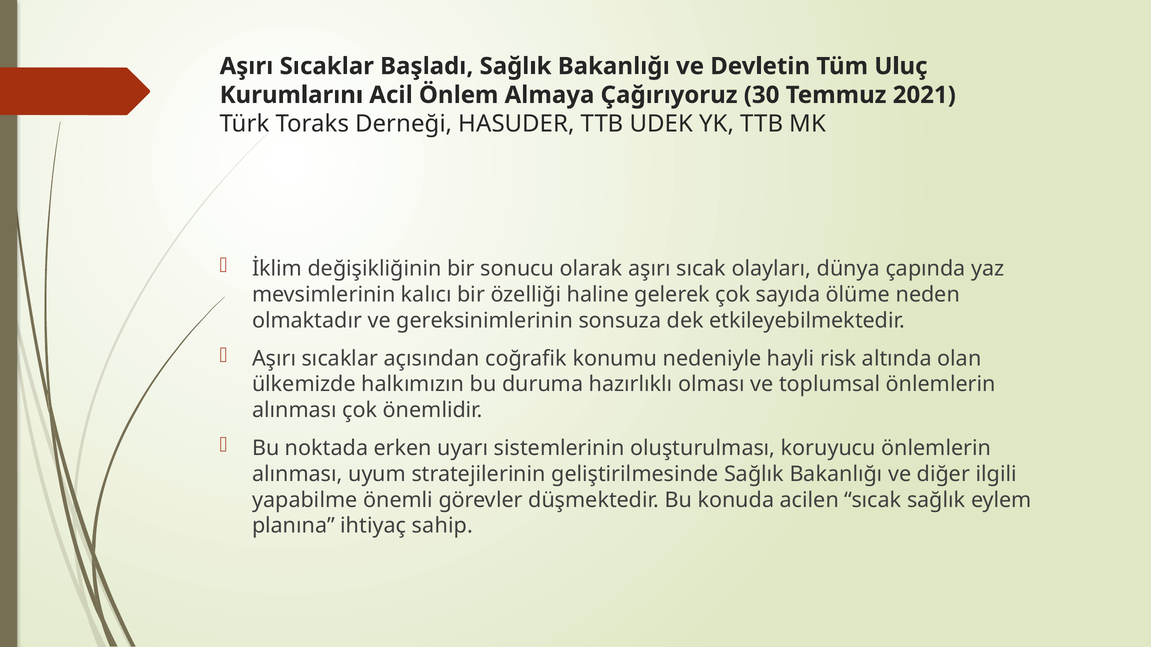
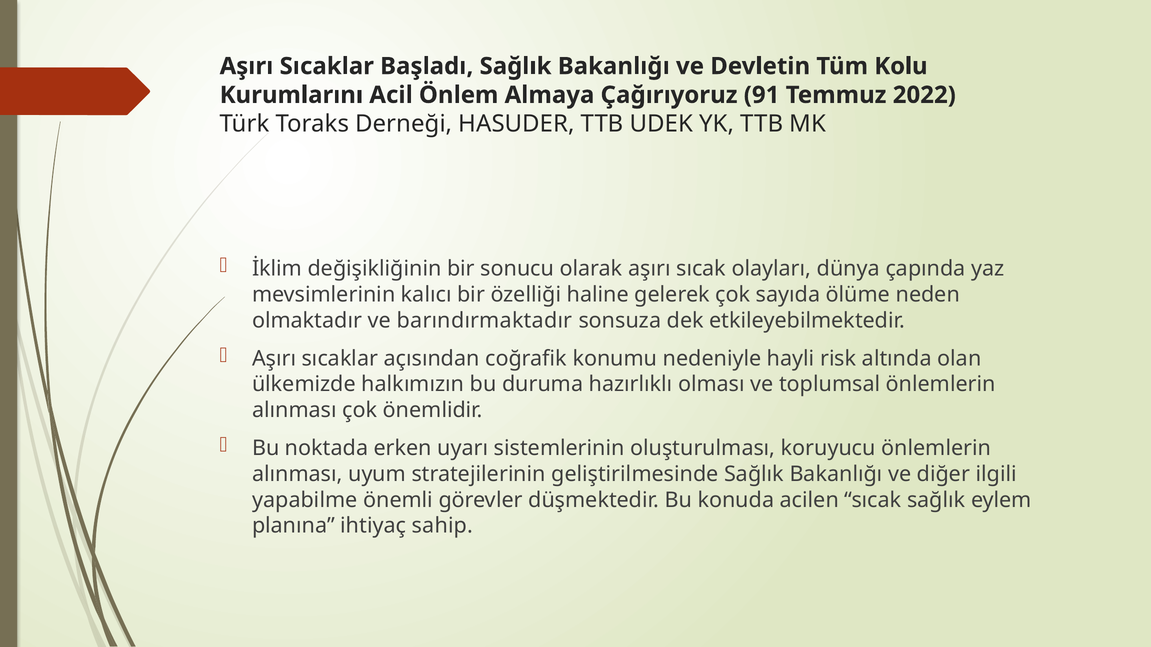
Uluç: Uluç -> Kolu
30: 30 -> 91
2021: 2021 -> 2022
gereksinimlerinin: gereksinimlerinin -> barındırmaktadır
